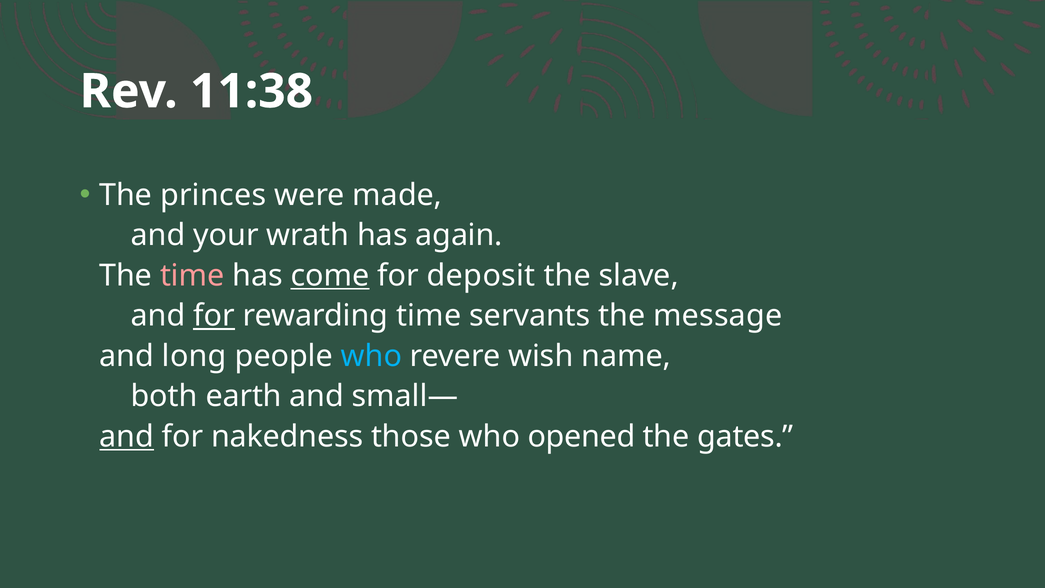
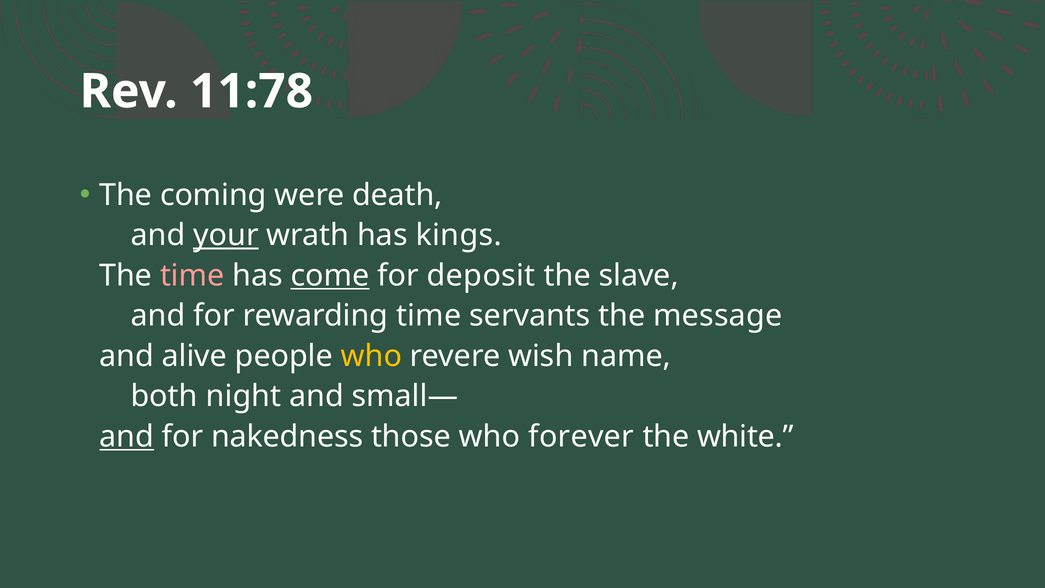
11:38: 11:38 -> 11:78
princes: princes -> coming
made: made -> death
your underline: none -> present
again: again -> kings
for at (214, 316) underline: present -> none
long: long -> alive
who at (371, 356) colour: light blue -> yellow
earth: earth -> night
opened: opened -> forever
gates: gates -> white
